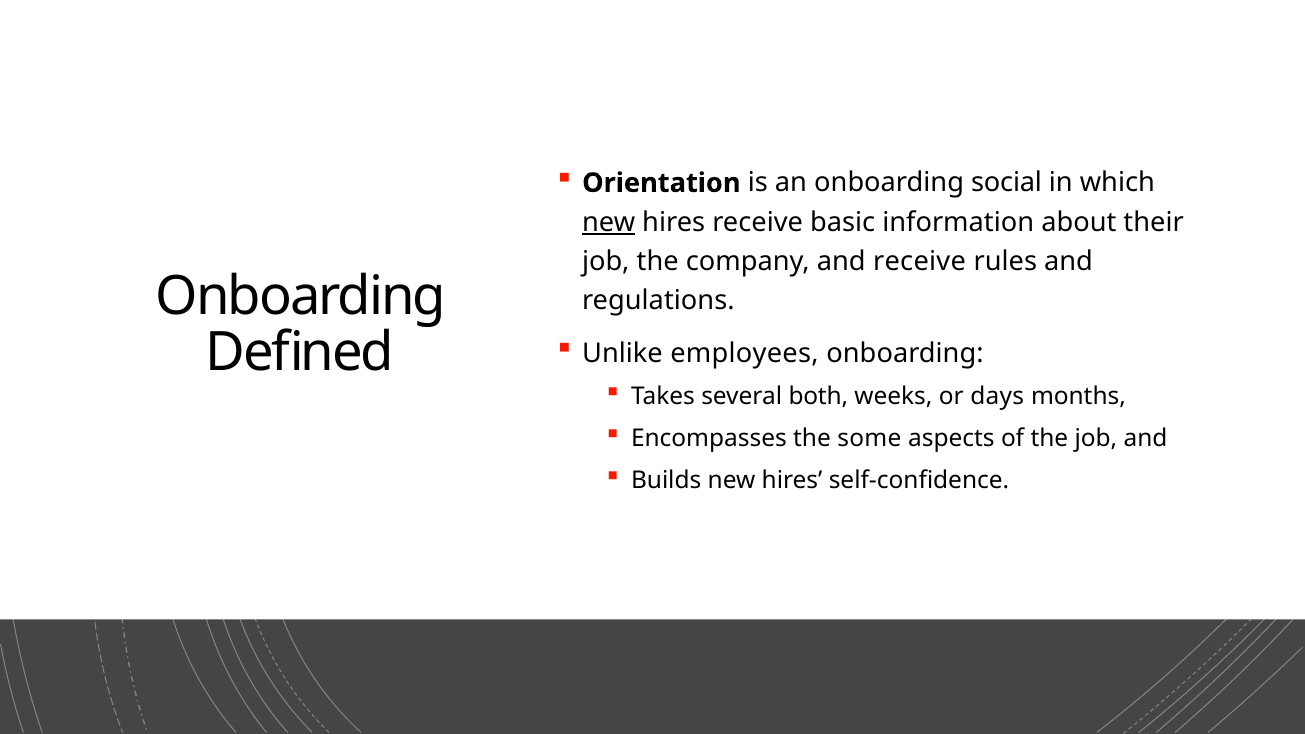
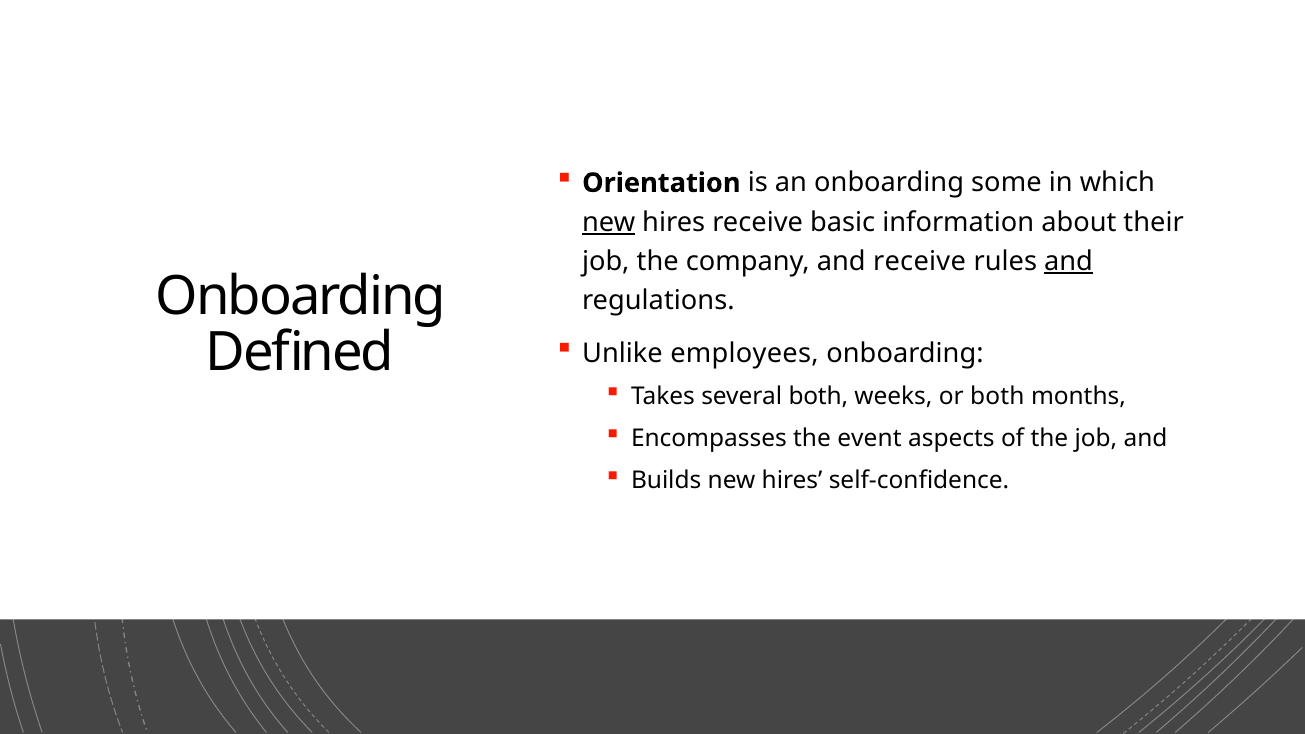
social: social -> some
and at (1069, 261) underline: none -> present
or days: days -> both
some: some -> event
